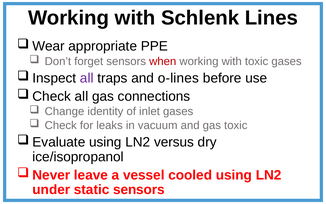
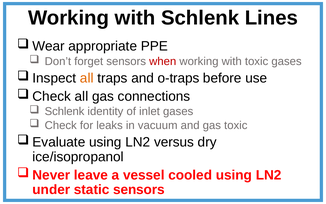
all at (87, 78) colour: purple -> orange
o-lines: o-lines -> o-traps
Change at (64, 111): Change -> Schlenk
